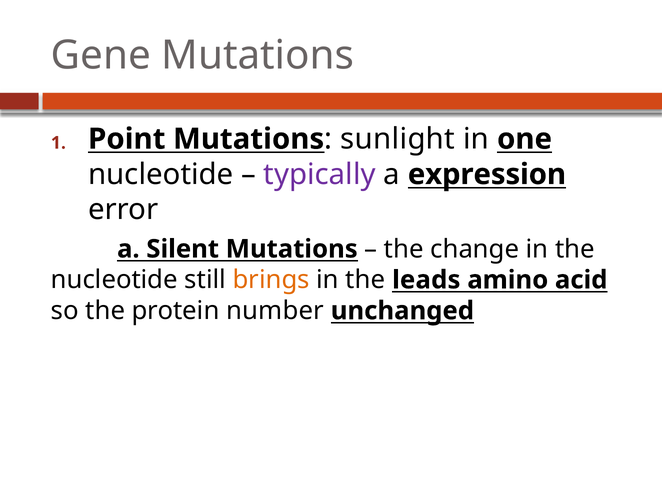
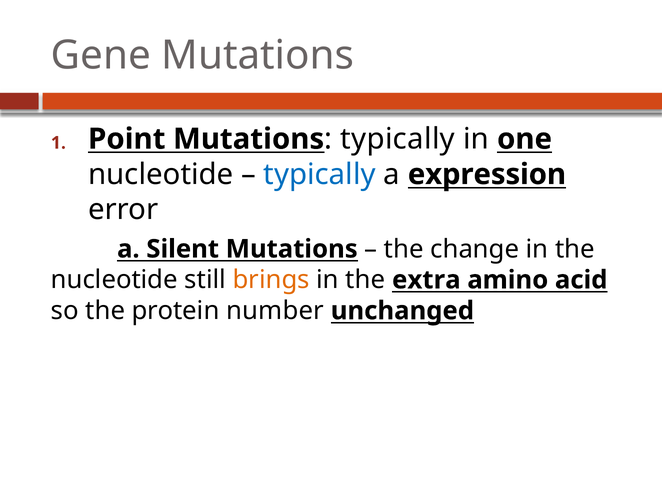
sunlight at (398, 139): sunlight -> typically
typically at (320, 174) colour: purple -> blue
leads: leads -> extra
